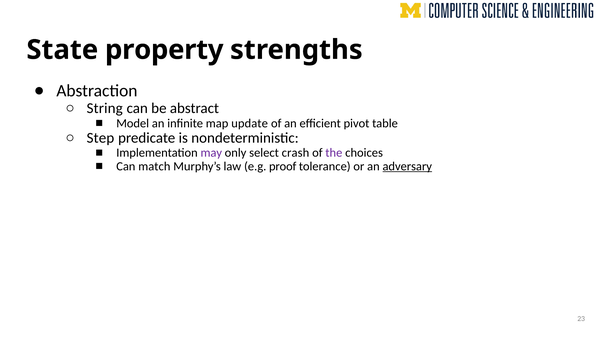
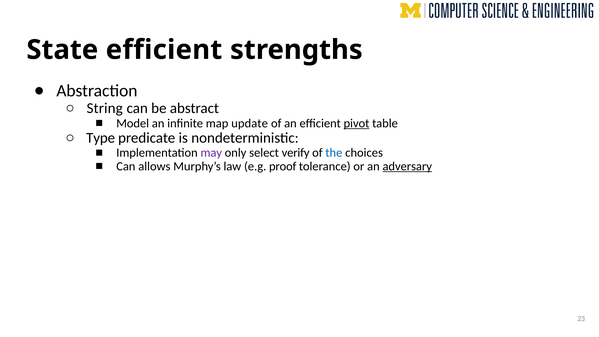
State property: property -> efficient
pivot underline: none -> present
Step: Step -> Type
crash: crash -> verify
the colour: purple -> blue
match: match -> allows
